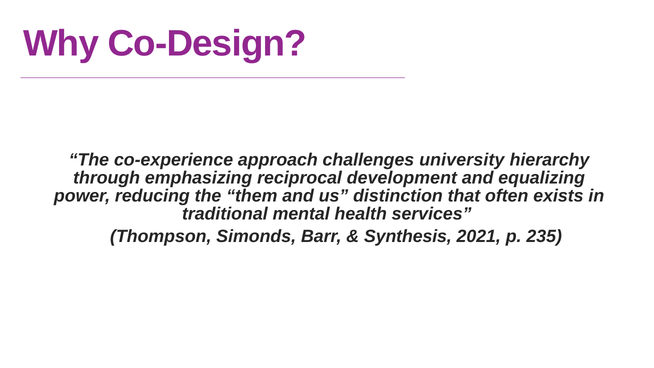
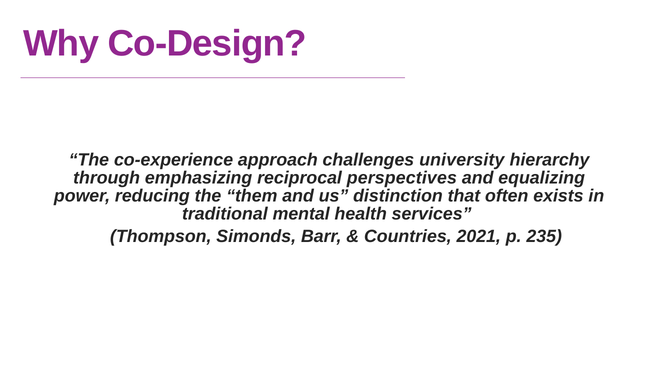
development: development -> perspectives
Synthesis: Synthesis -> Countries
